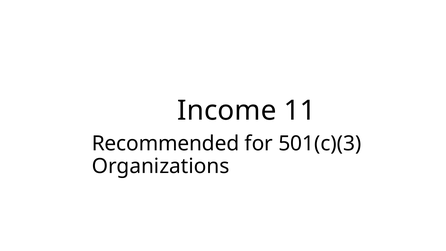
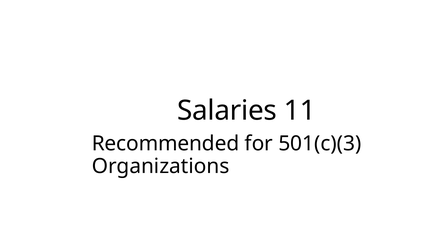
Income: Income -> Salaries
